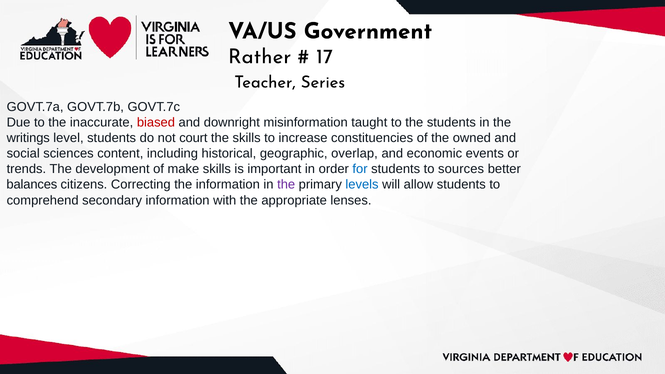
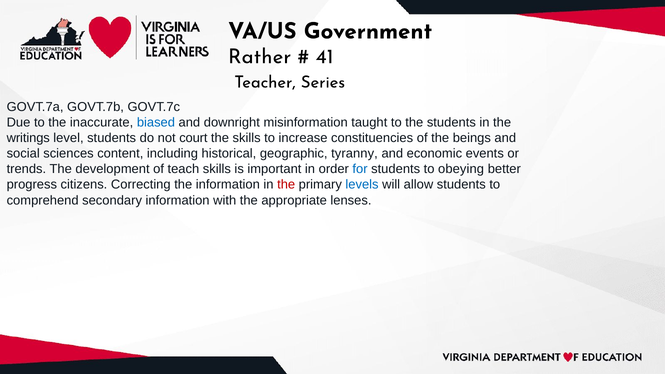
17: 17 -> 41
biased colour: red -> blue
owned: owned -> beings
overlap: overlap -> tyranny
make: make -> teach
sources: sources -> obeying
balances: balances -> progress
the at (286, 185) colour: purple -> red
